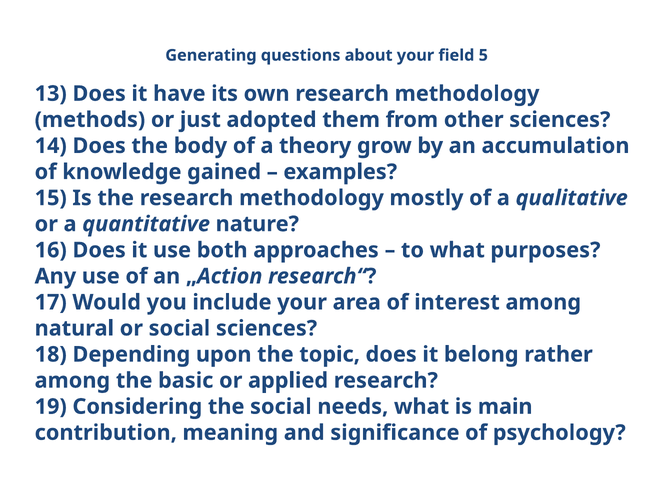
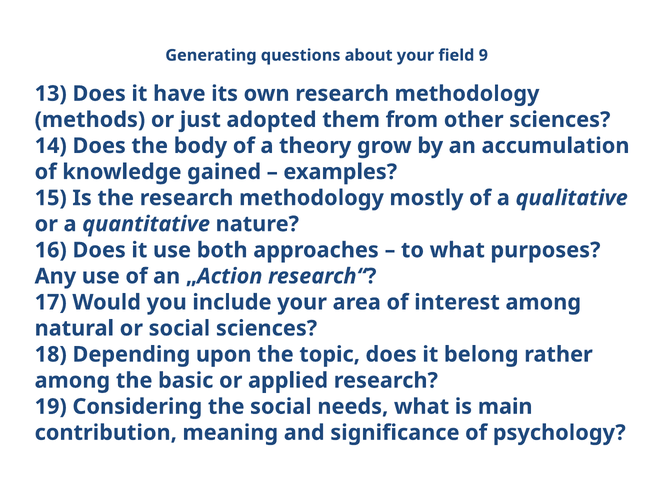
5: 5 -> 9
